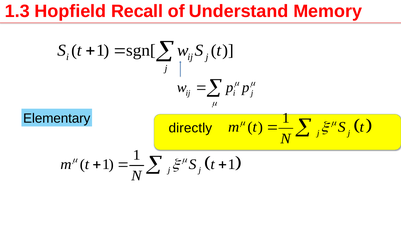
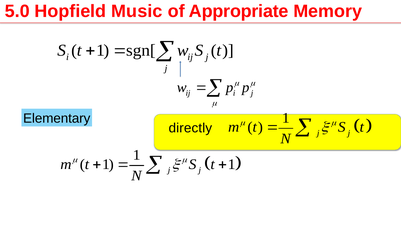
1.3: 1.3 -> 5.0
Recall: Recall -> Music
Understand: Understand -> Appropriate
